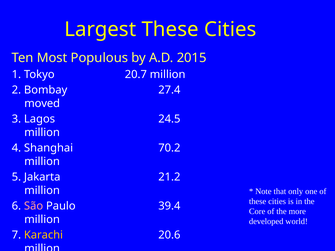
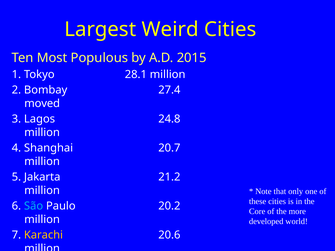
Largest These: These -> Weird
20.7: 20.7 -> 28.1
24.5: 24.5 -> 24.8
70.2: 70.2 -> 20.7
São colour: pink -> light blue
39.4: 39.4 -> 20.2
